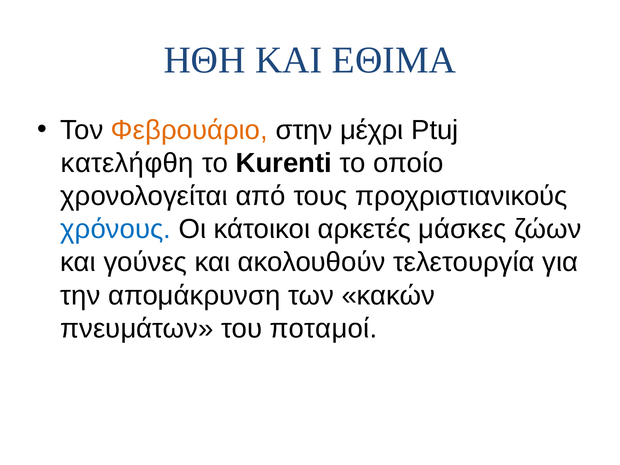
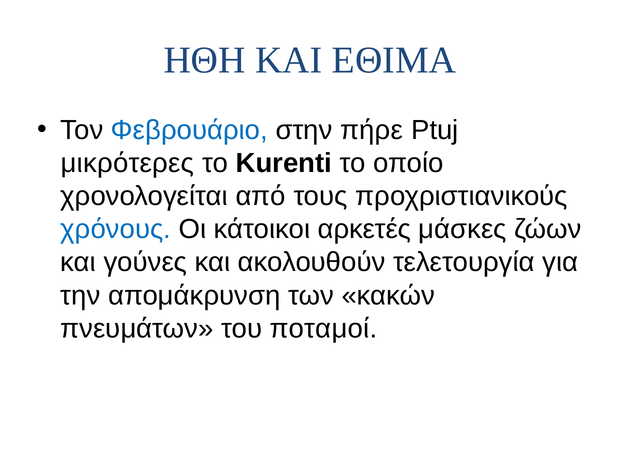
Φεβρουάριο colour: orange -> blue
μέχρι: μέχρι -> πήρε
κατελήφθη: κατελήφθη -> μικρότερες
